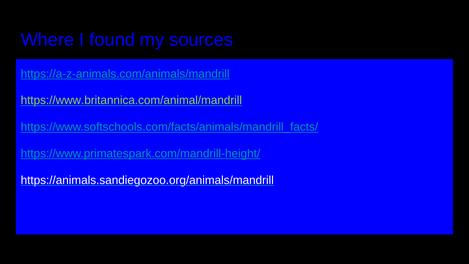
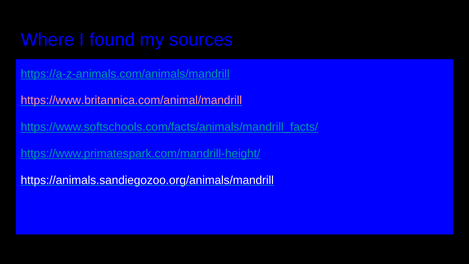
https://www.britannica.com/animal/mandrill colour: light green -> pink
